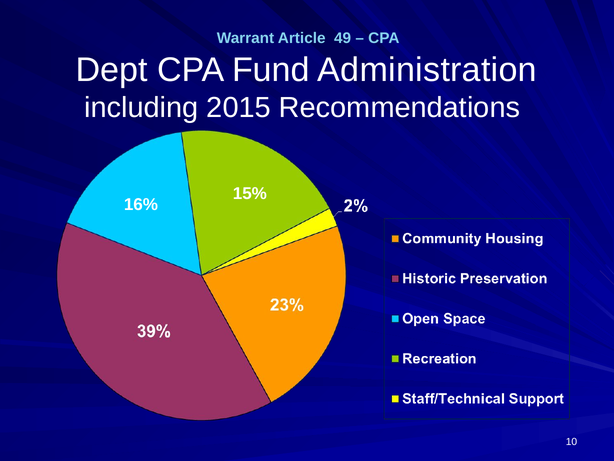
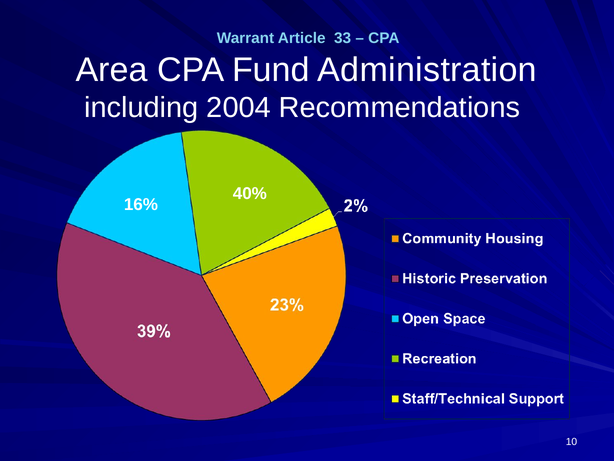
49: 49 -> 33
Dept: Dept -> Area
2015: 2015 -> 2004
15%: 15% -> 40%
